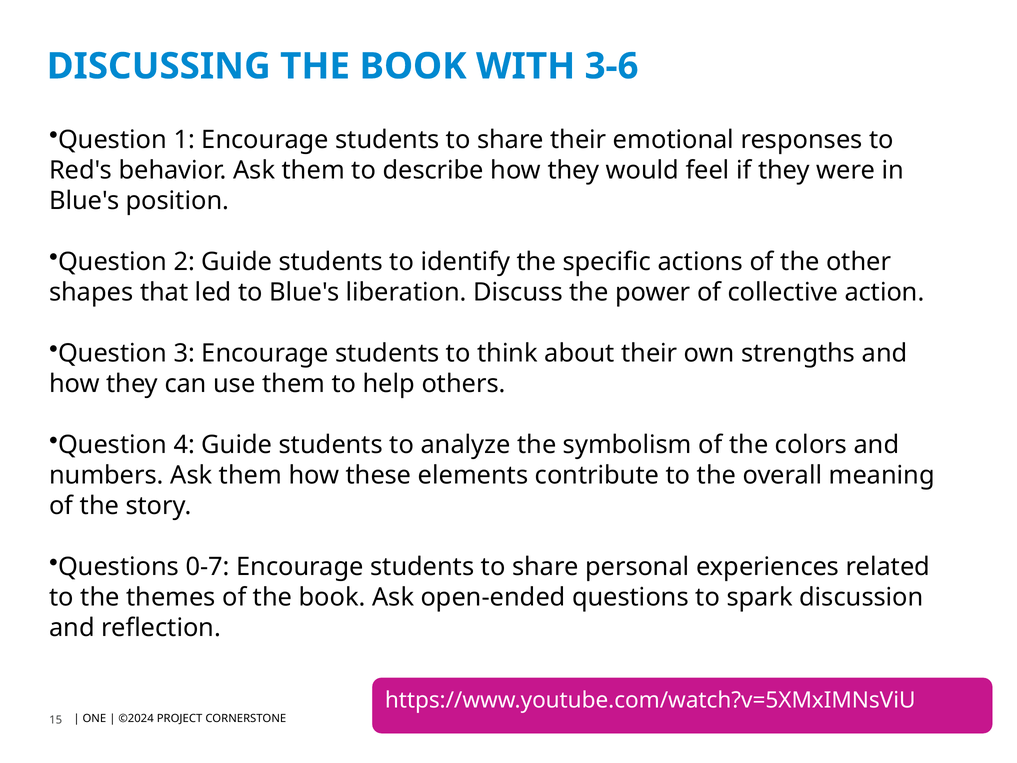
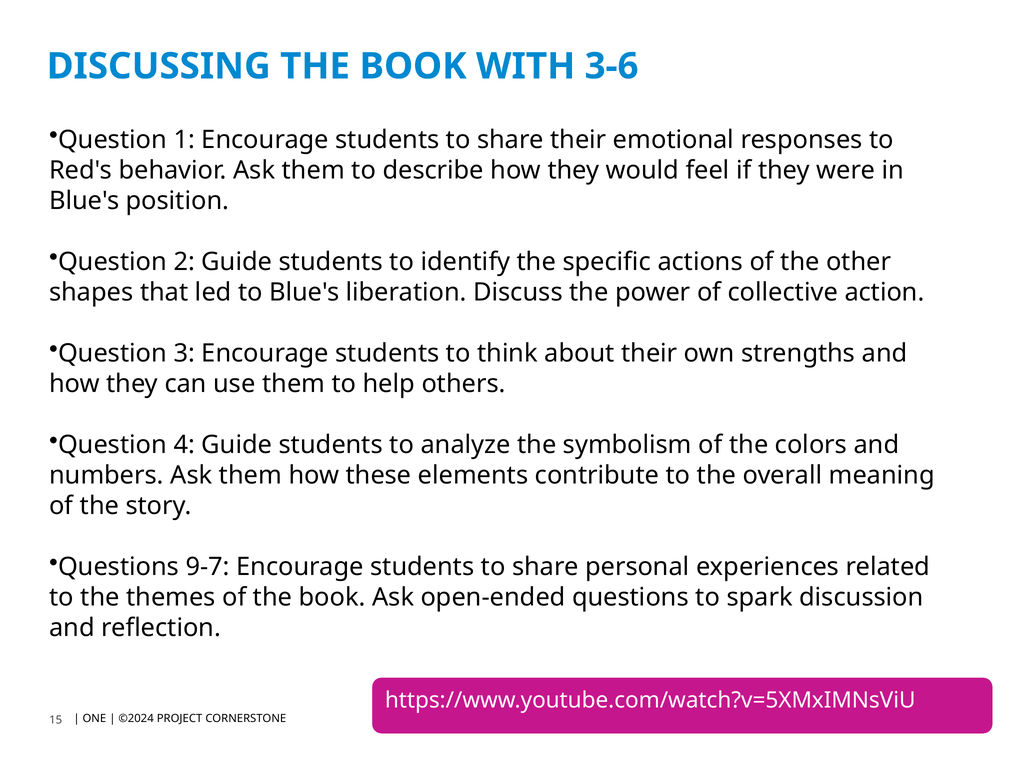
0-7: 0-7 -> 9-7
